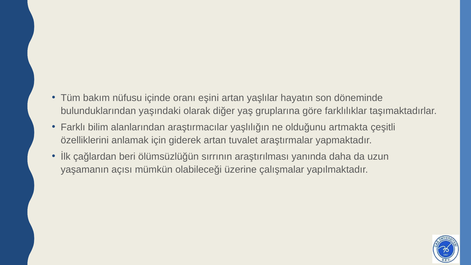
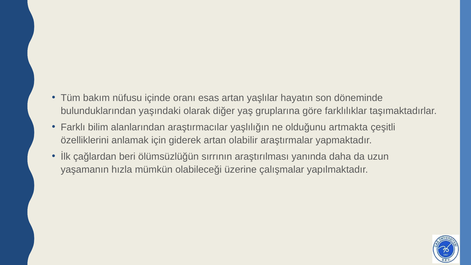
eşini: eşini -> esas
tuvalet: tuvalet -> olabilir
açısı: açısı -> hızla
